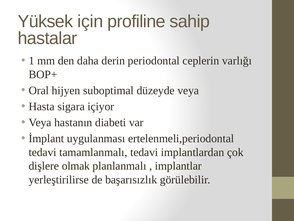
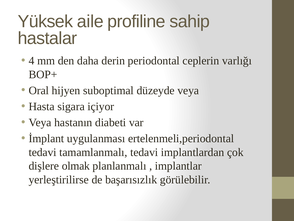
için: için -> aile
1: 1 -> 4
